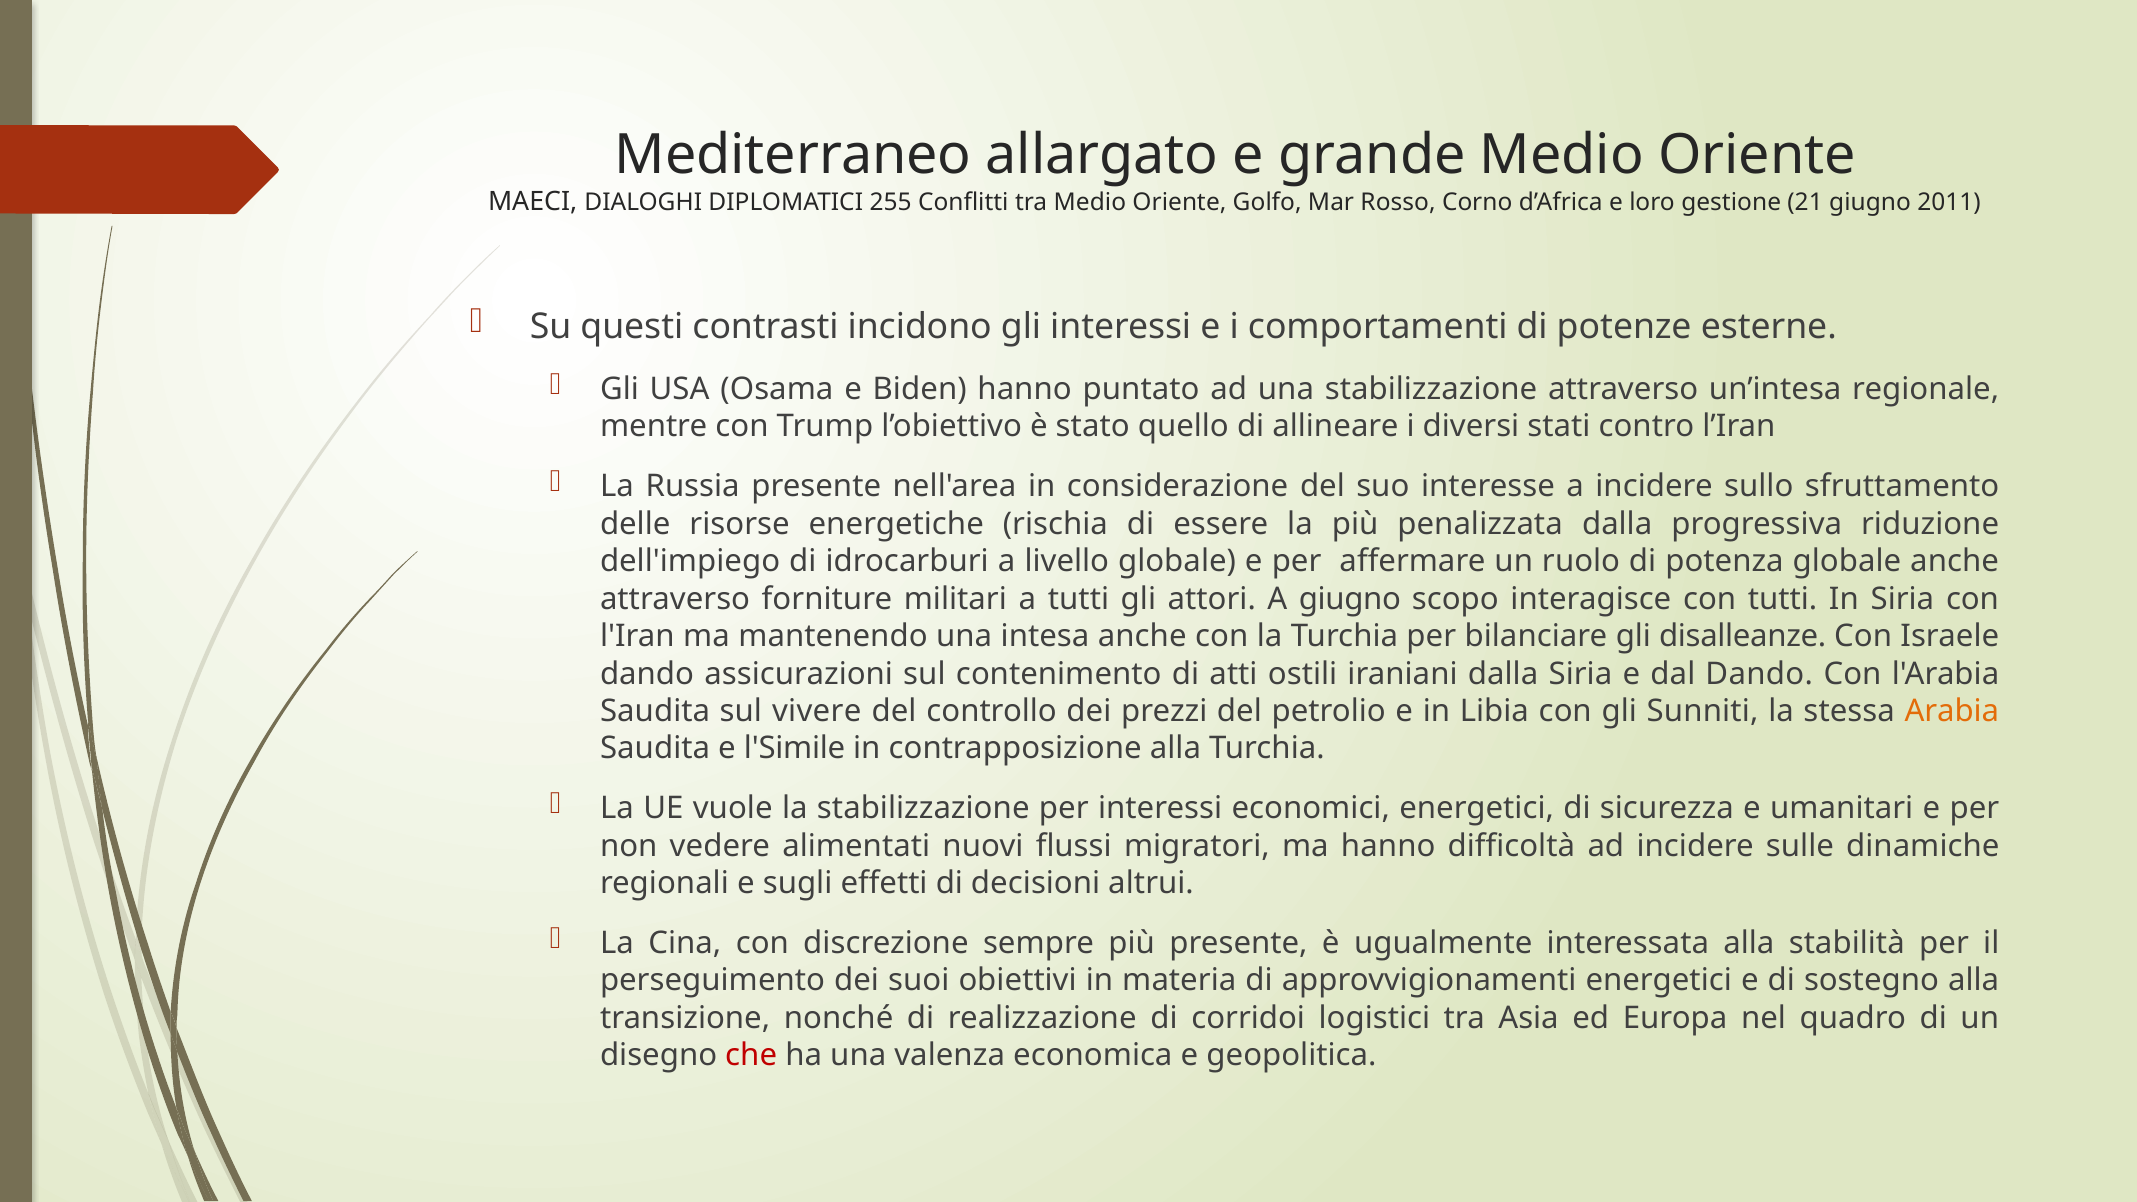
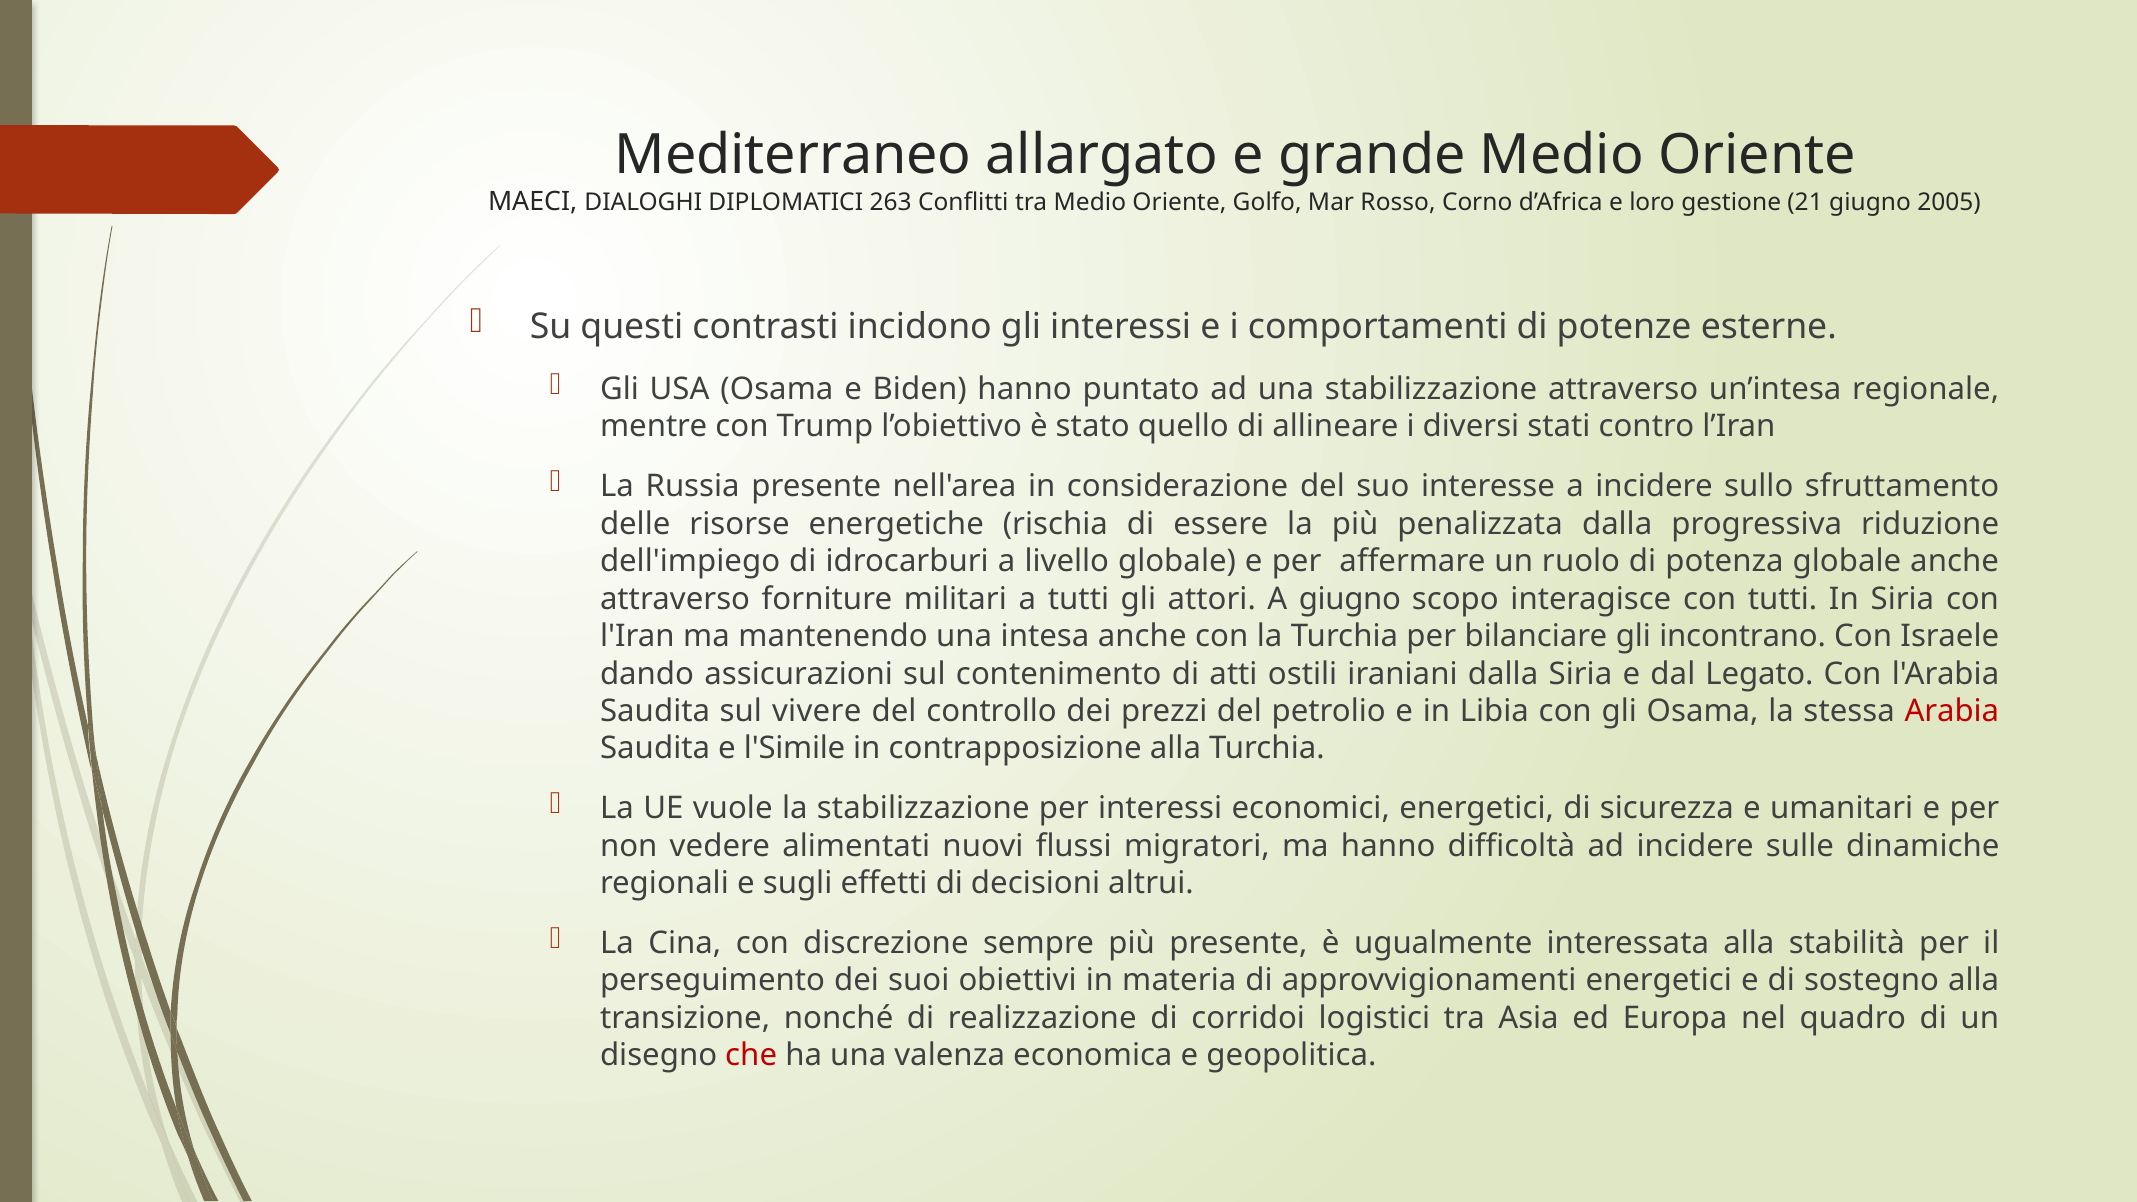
255: 255 -> 263
2011: 2011 -> 2005
disalleanze: disalleanze -> incontrano
dal Dando: Dando -> Legato
gli Sunniti: Sunniti -> Osama
Arabia colour: orange -> red
